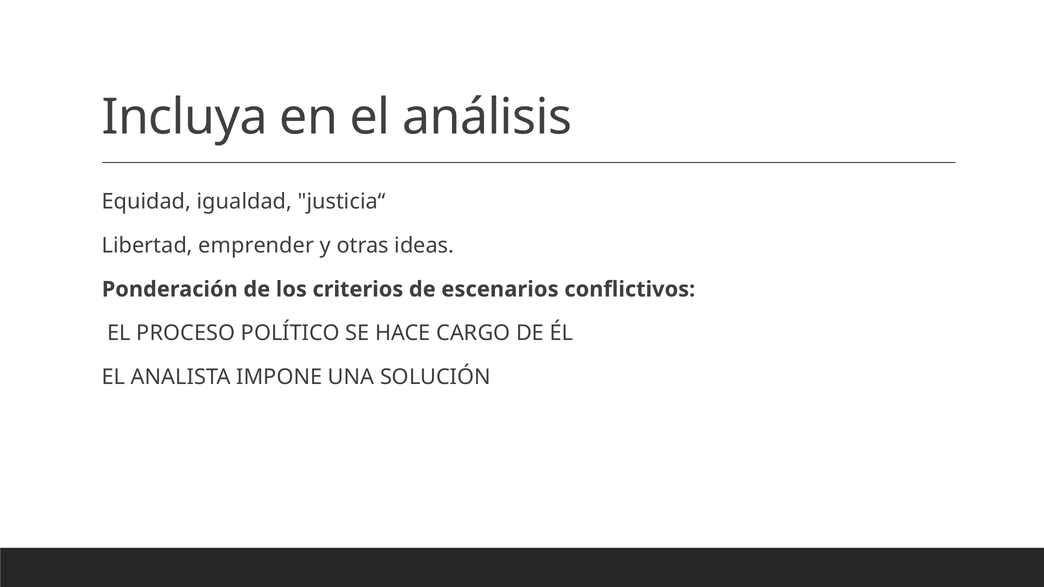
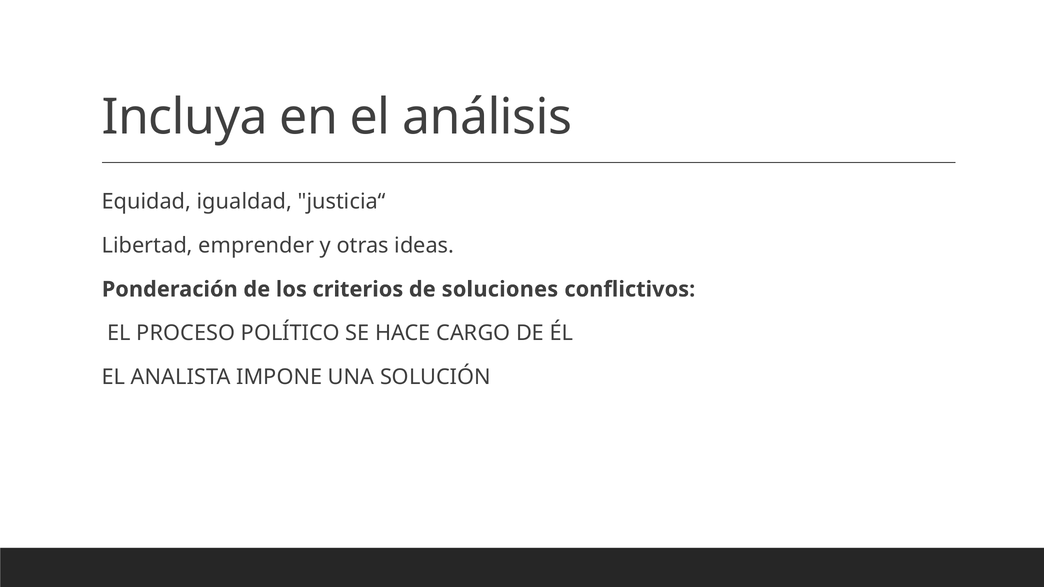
escenarios: escenarios -> soluciones
